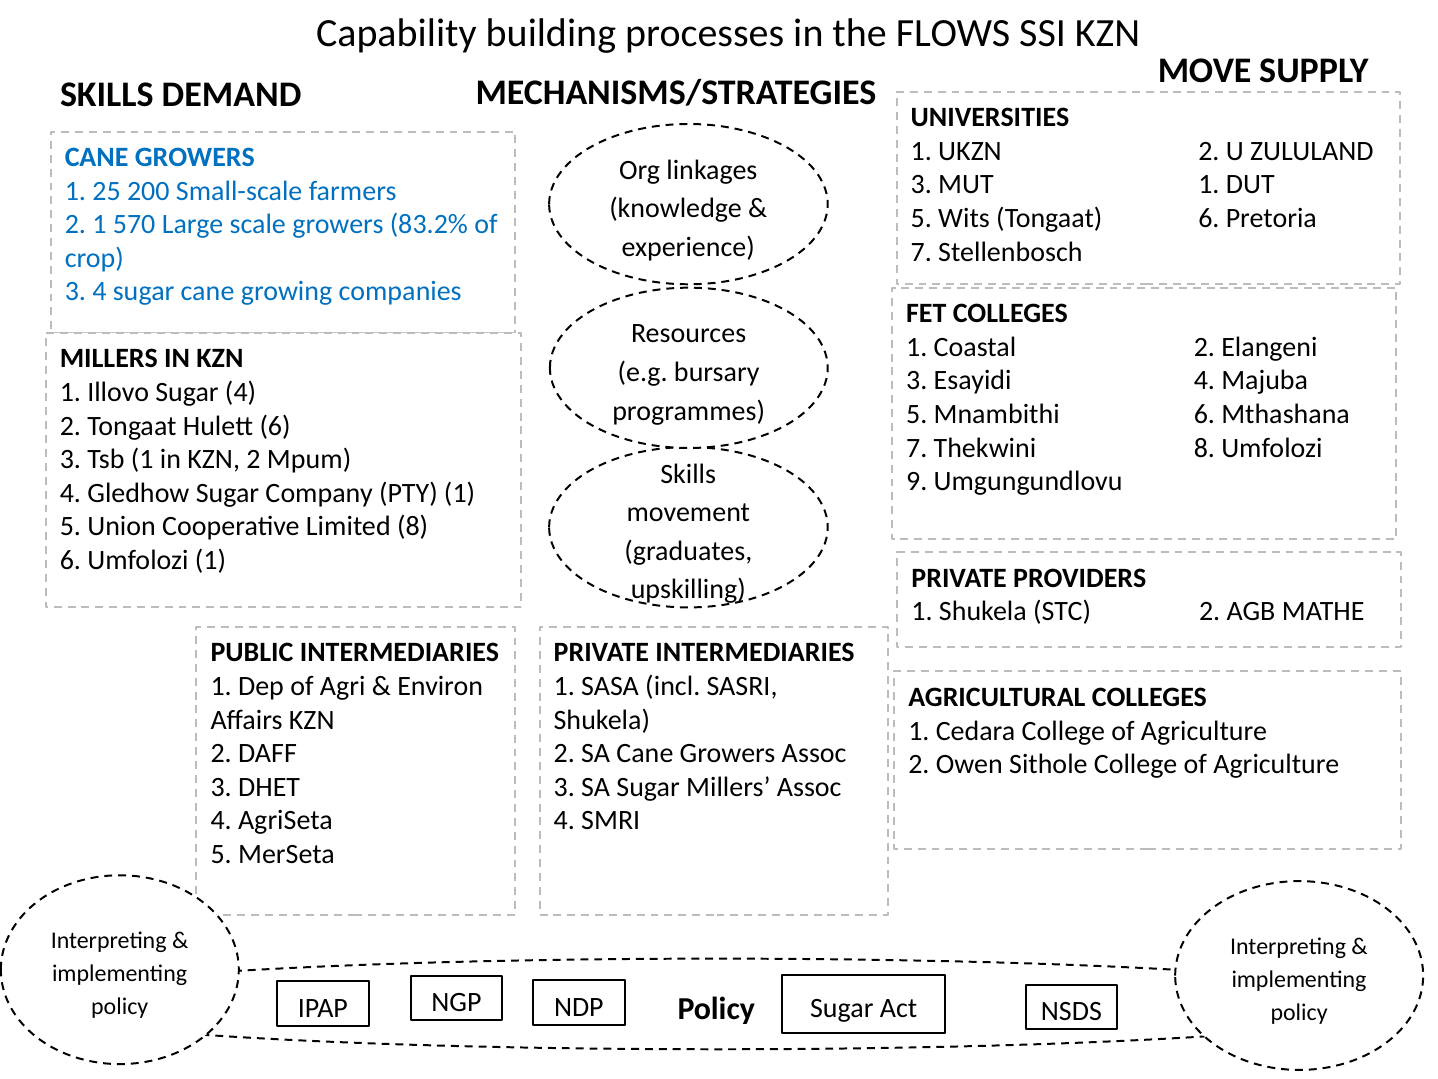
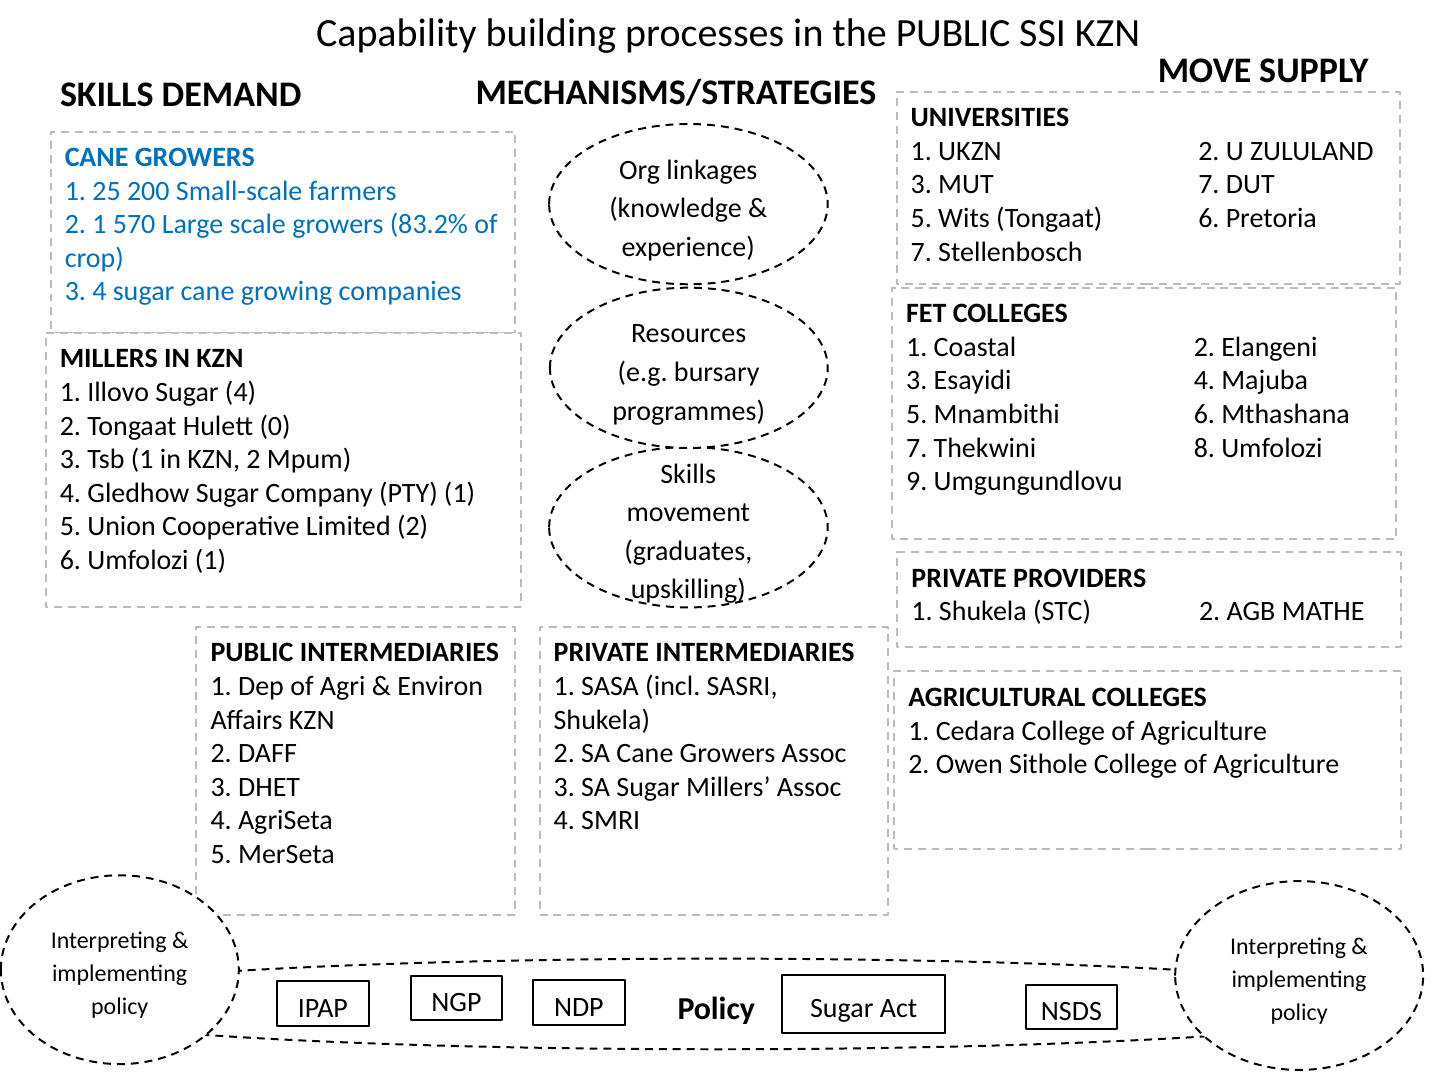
the FLOWS: FLOWS -> PUBLIC
MUT 1: 1 -> 7
Hulett 6: 6 -> 0
Limited 8: 8 -> 2
